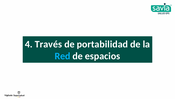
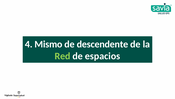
Través: Través -> Mismo
portabilidad: portabilidad -> descendente
Red colour: light blue -> light green
